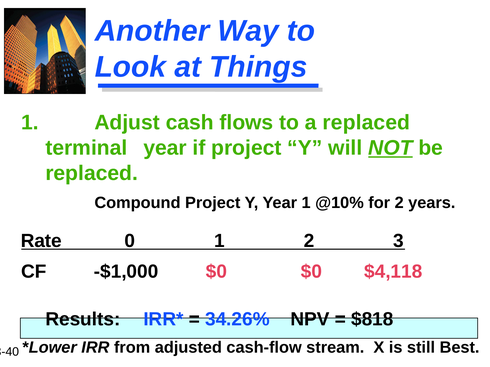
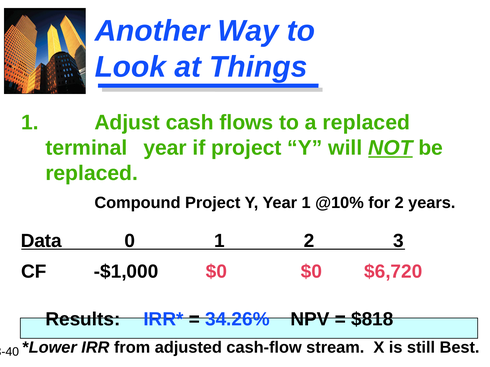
Rate: Rate -> Data
$4,118: $4,118 -> $6,720
